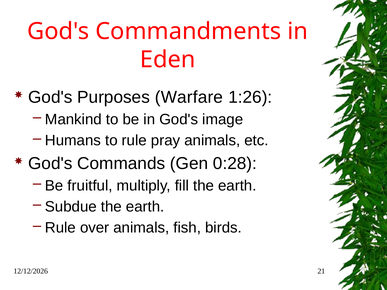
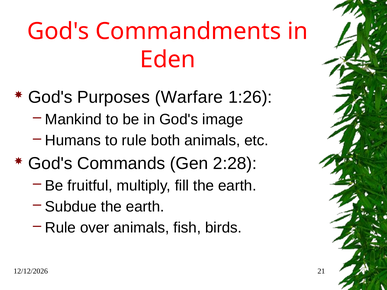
pray: pray -> both
0:28: 0:28 -> 2:28
